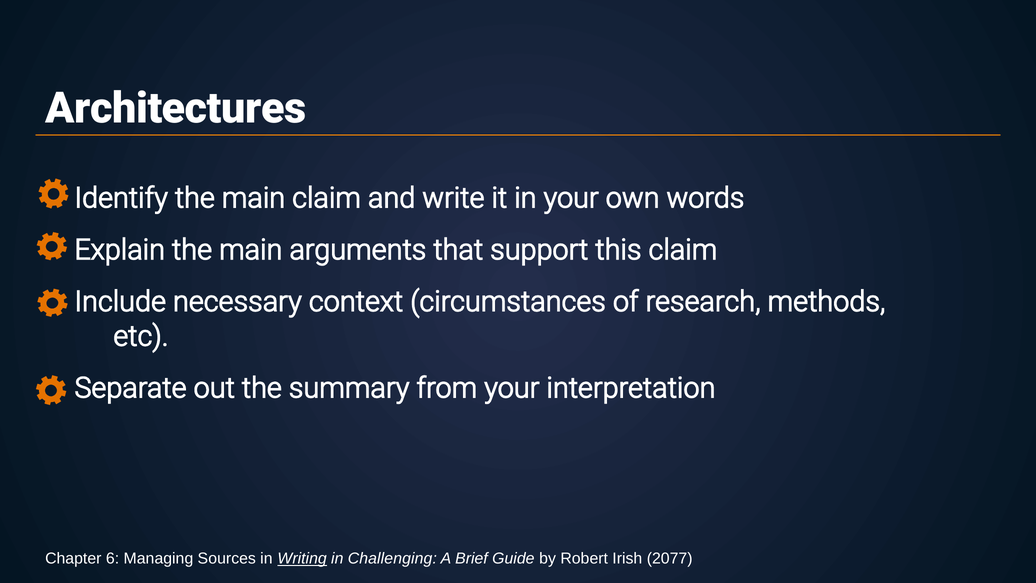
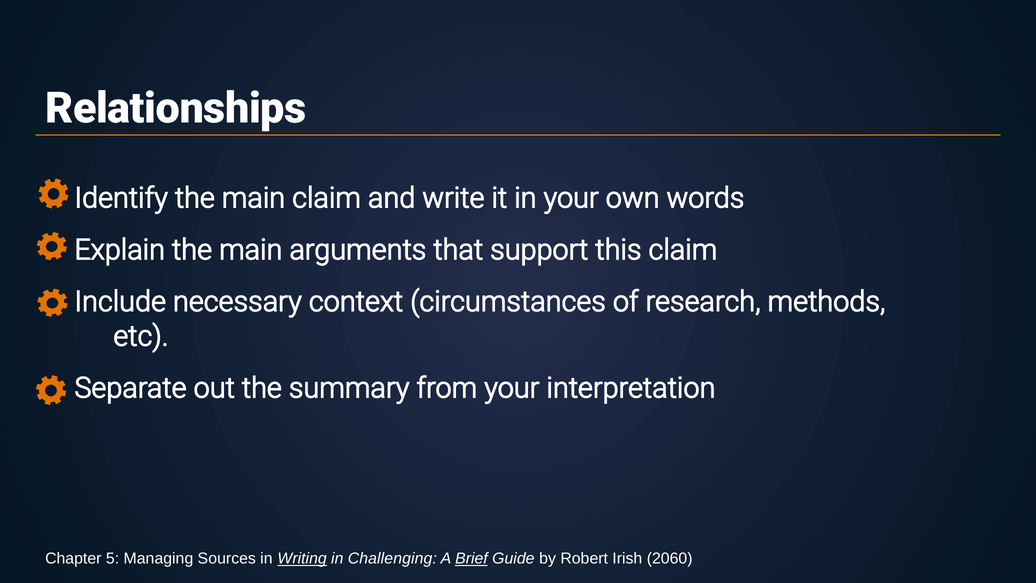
Architectures: Architectures -> Relationships
6: 6 -> 5
Brief underline: none -> present
2077: 2077 -> 2060
